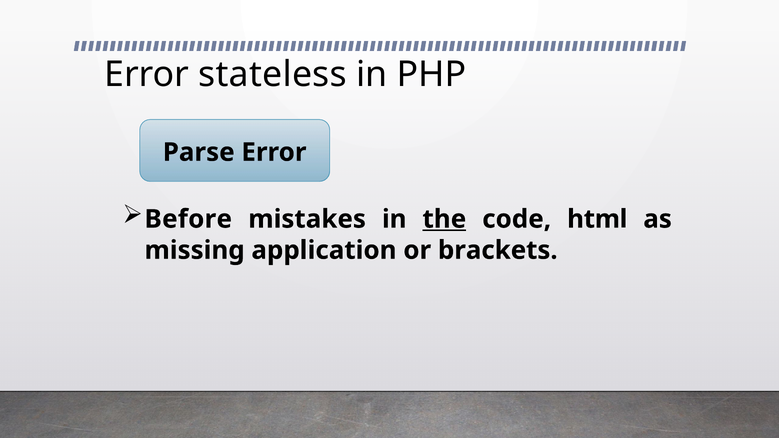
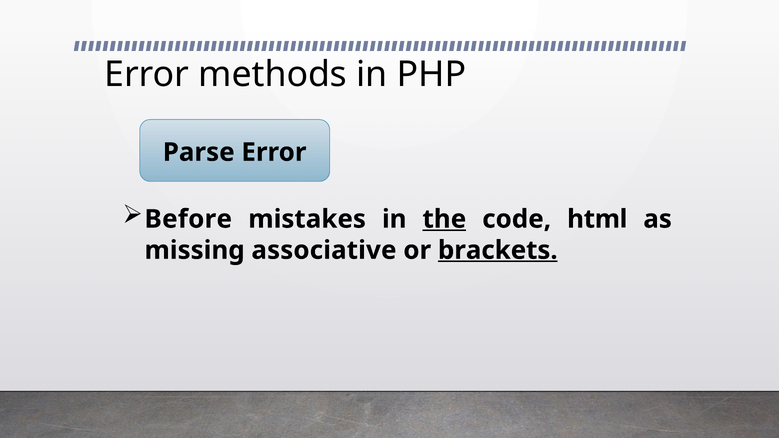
stateless: stateless -> methods
application: application -> associative
brackets underline: none -> present
